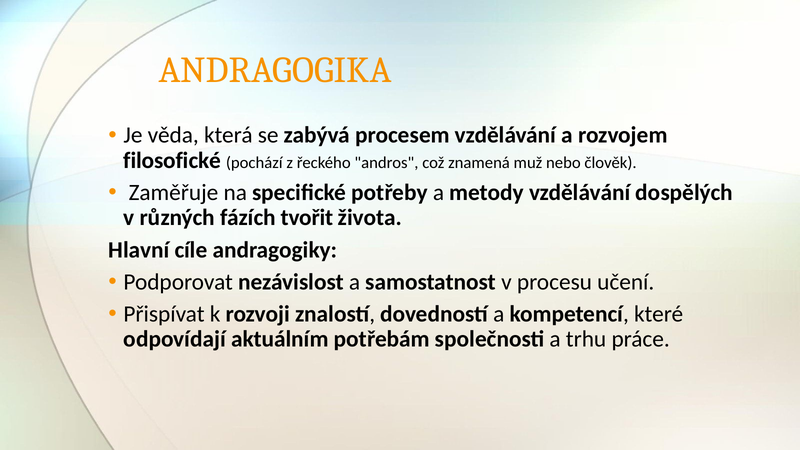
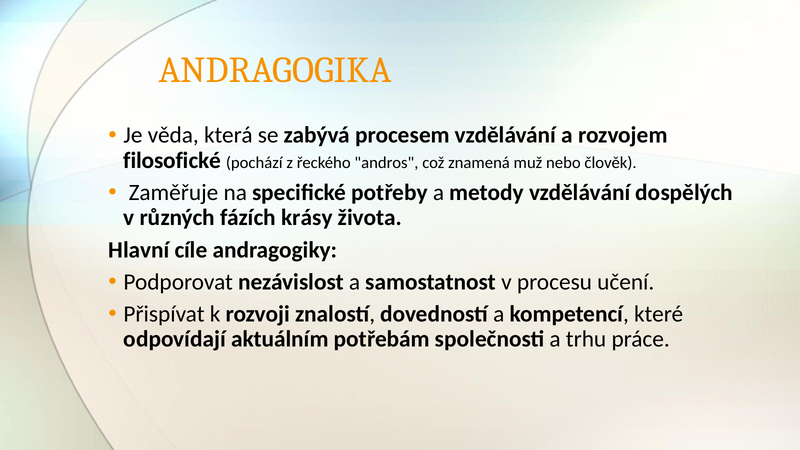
tvořit: tvořit -> krásy
